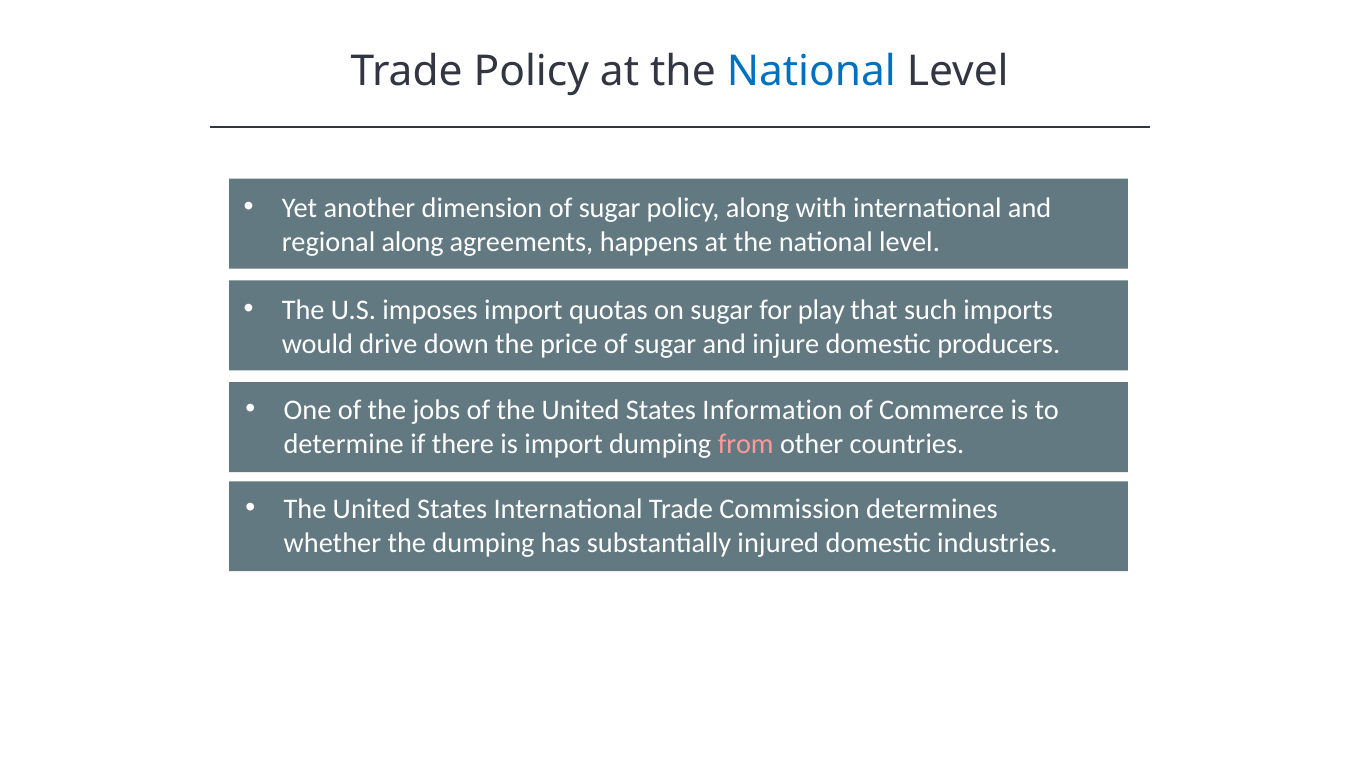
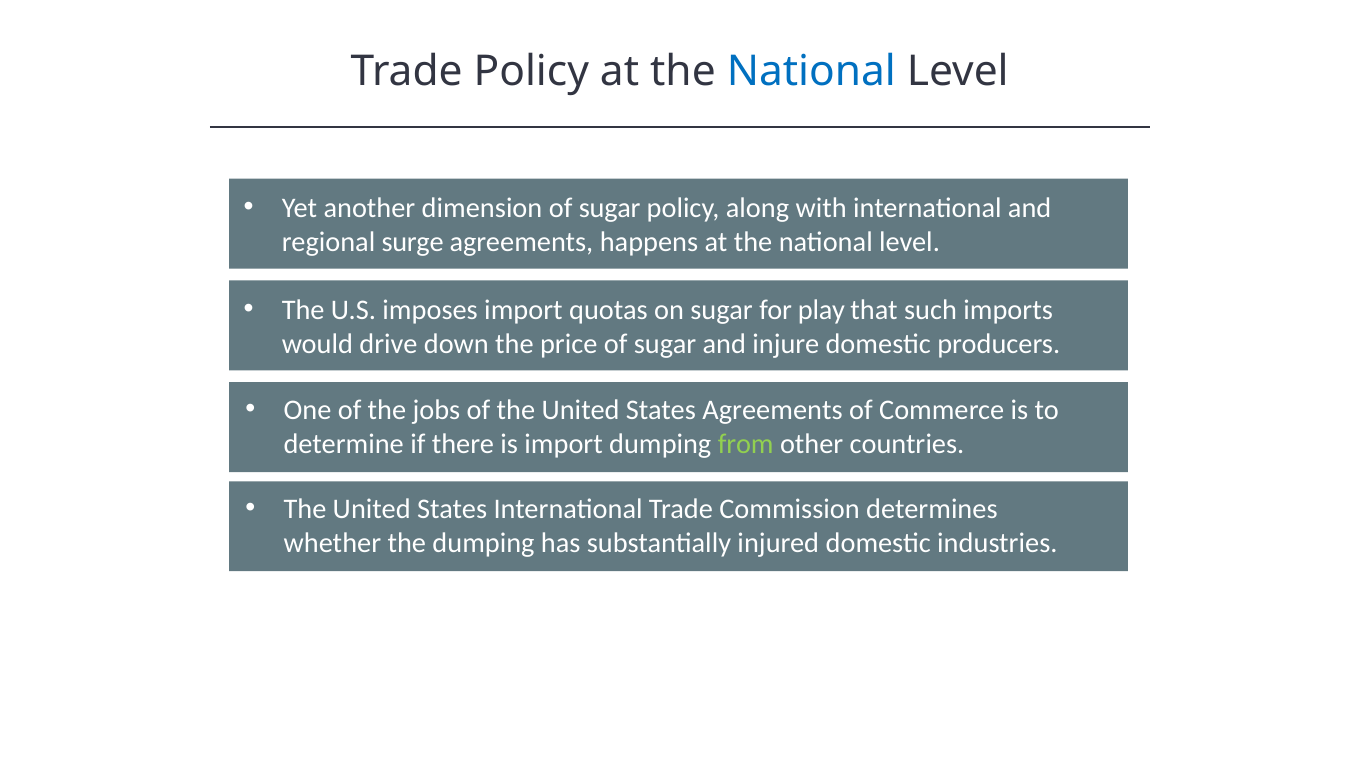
regional along: along -> surge
States Information: Information -> Agreements
from colour: pink -> light green
